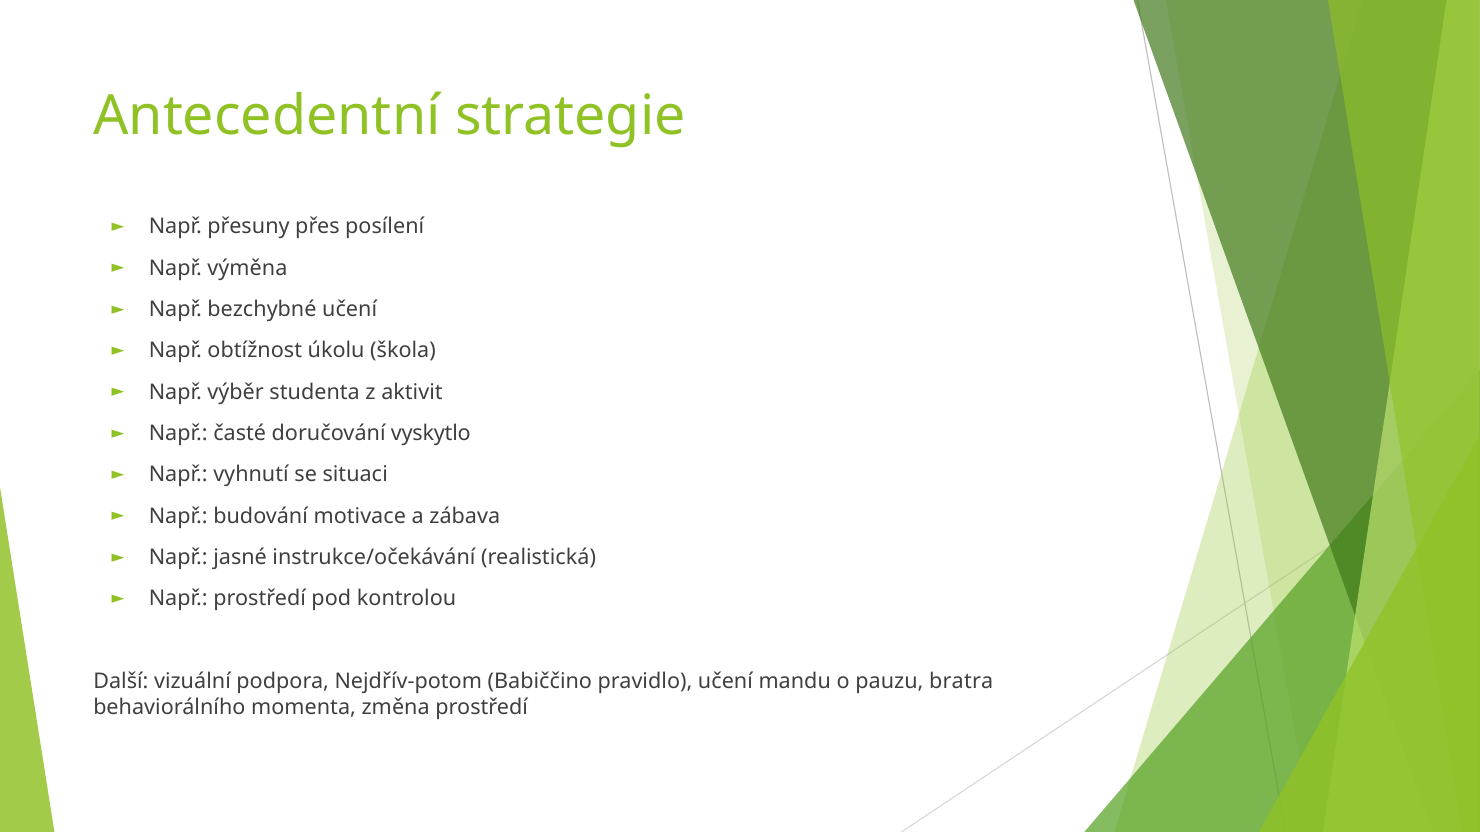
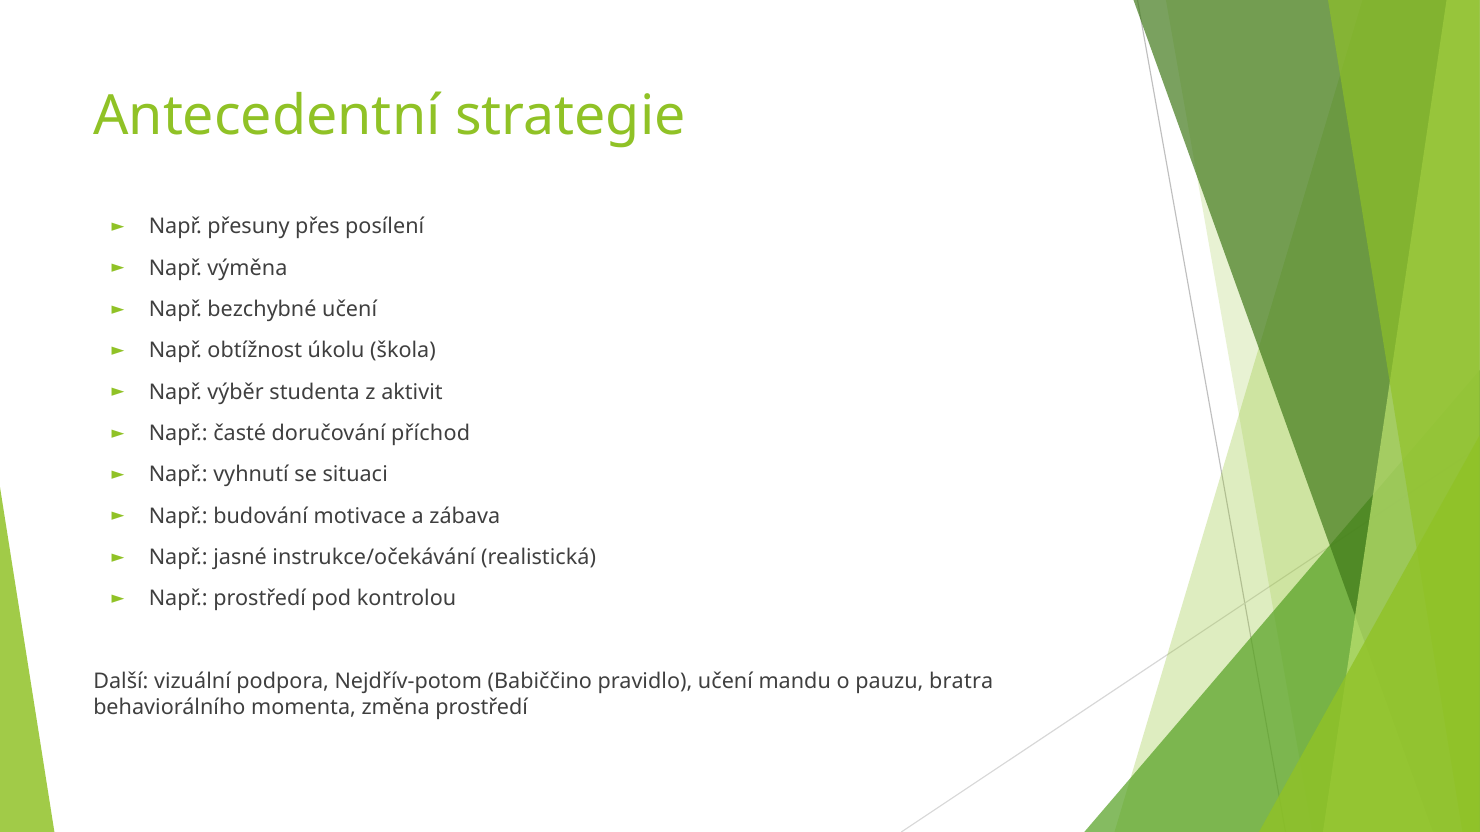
vyskytlo: vyskytlo -> příchod
